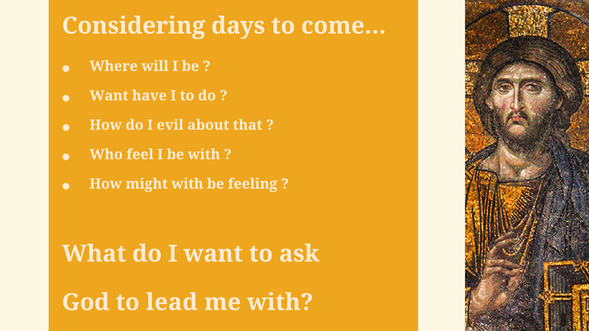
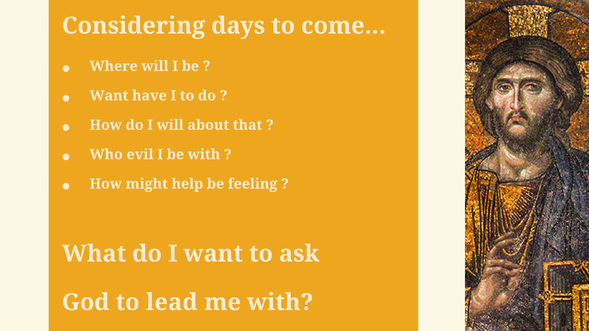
I evil: evil -> will
feel: feel -> evil
might with: with -> help
